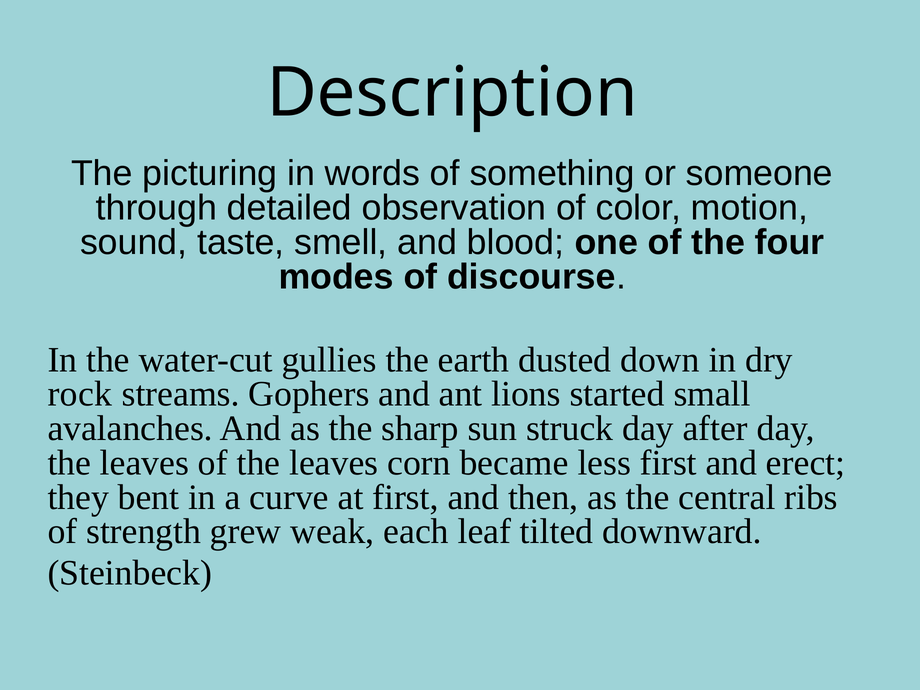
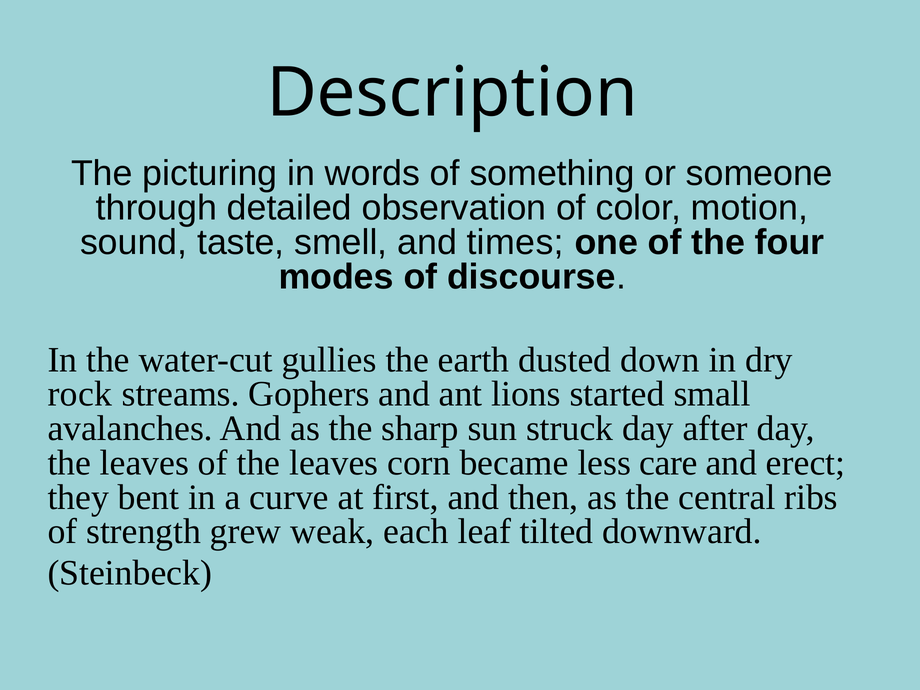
blood: blood -> times
less first: first -> care
